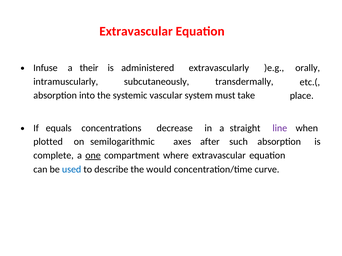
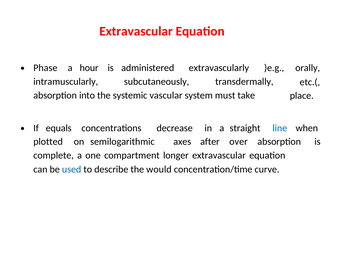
Infuse: Infuse -> Phase
their: their -> hour
line colour: purple -> blue
such: such -> over
one underline: present -> none
where: where -> longer
